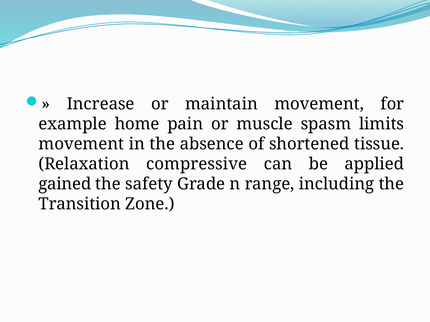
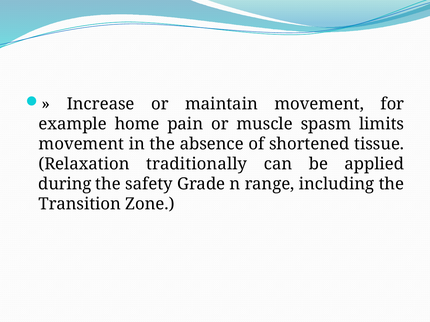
compressive: compressive -> traditionally
gained: gained -> during
